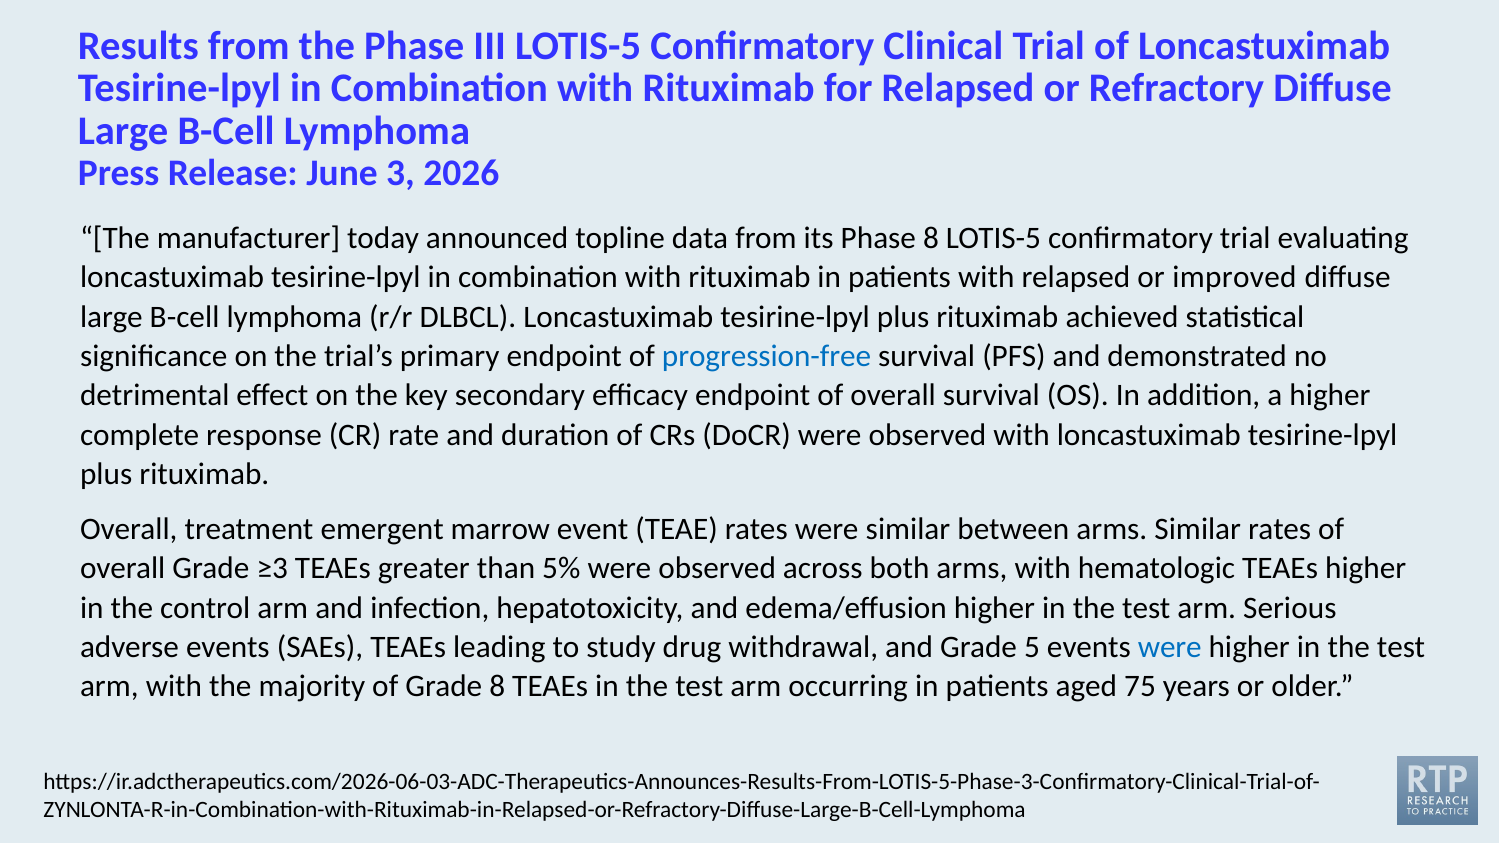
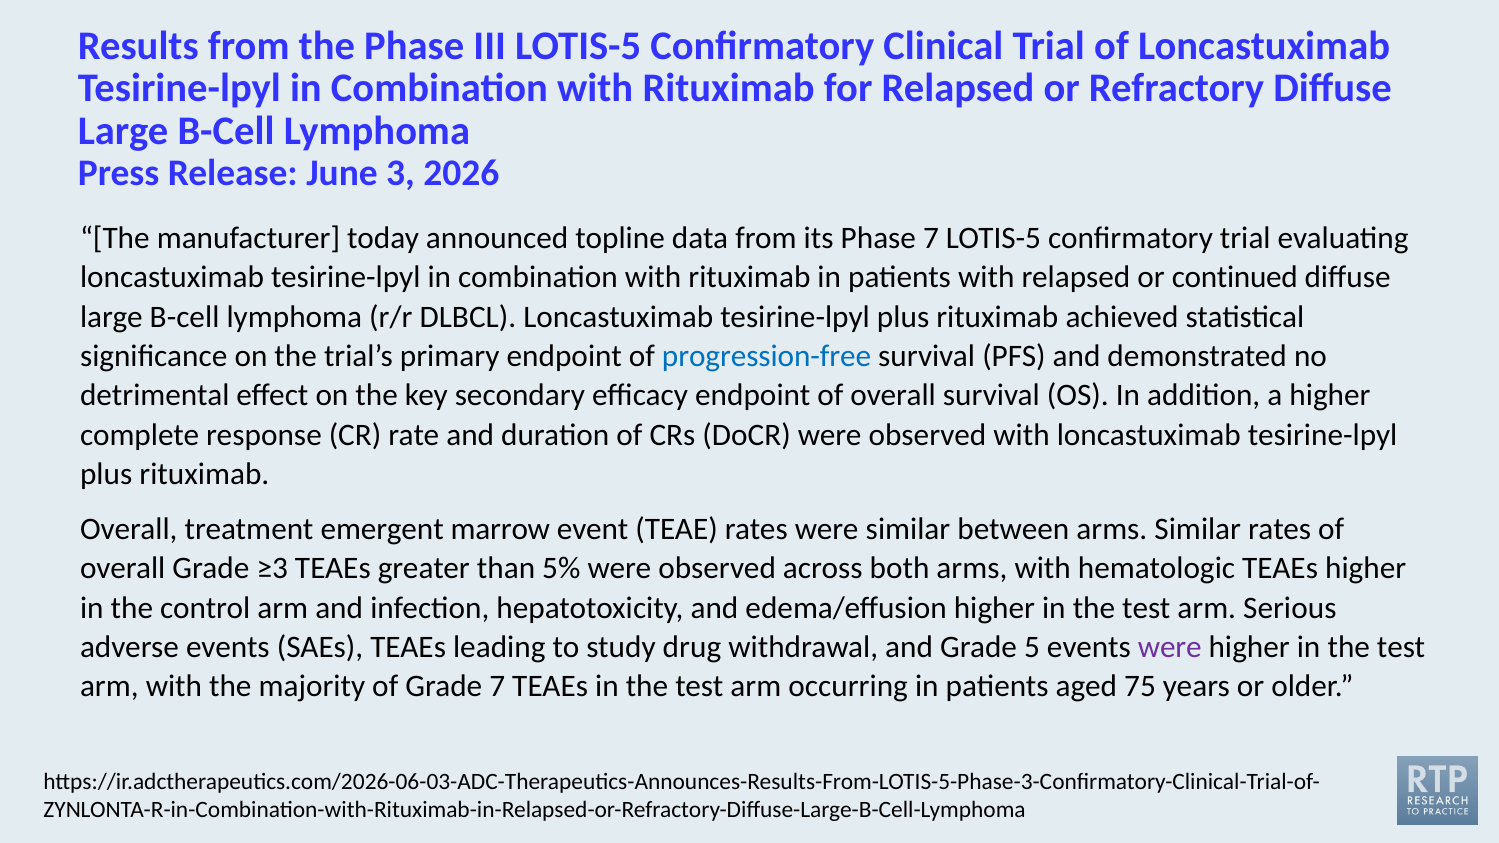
Phase 8: 8 -> 7
improved: improved -> continued
were at (1170, 647) colour: blue -> purple
Grade 8: 8 -> 7
